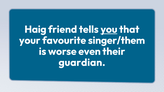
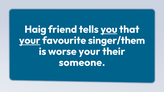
your at (30, 41) underline: none -> present
worse even: even -> your
guardian: guardian -> someone
